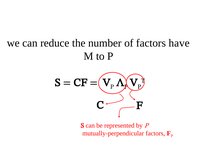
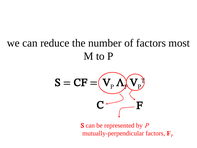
have: have -> most
